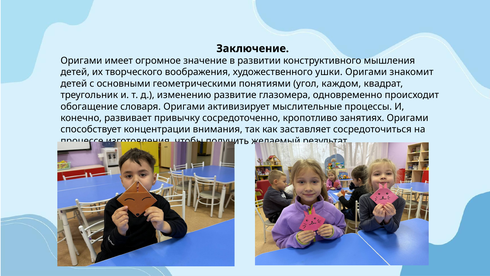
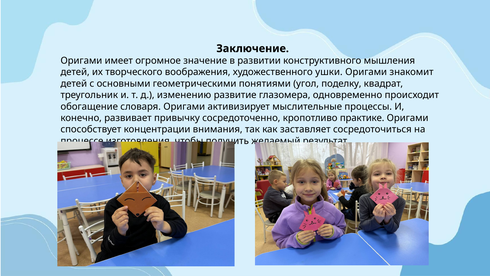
каждом: каждом -> поделку
занятиях: занятиях -> практике
